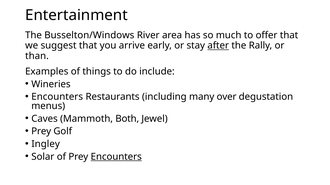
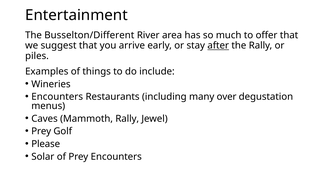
Busselton/Windows: Busselton/Windows -> Busselton/Different
than: than -> piles
Mammoth Both: Both -> Rally
Ingley: Ingley -> Please
Encounters at (116, 157) underline: present -> none
